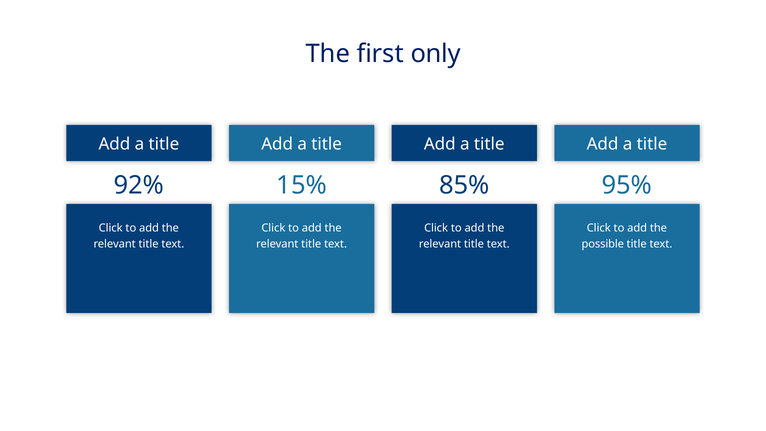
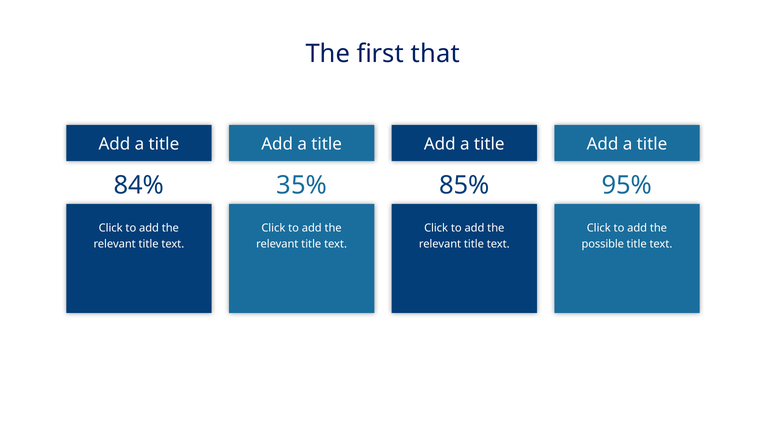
only: only -> that
92%: 92% -> 84%
15%: 15% -> 35%
